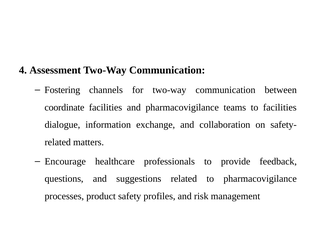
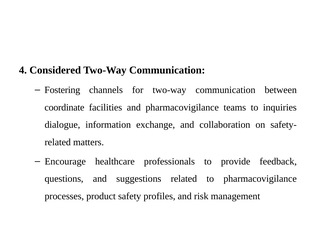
Assessment: Assessment -> Considered
to facilities: facilities -> inquiries
